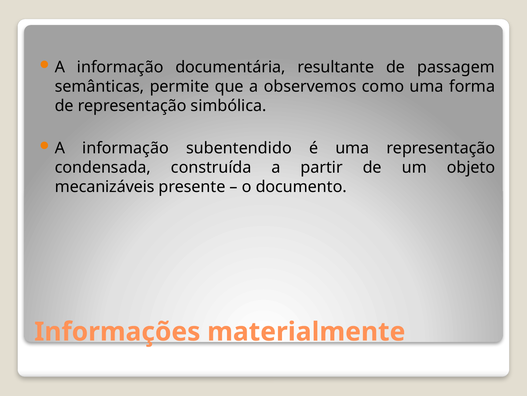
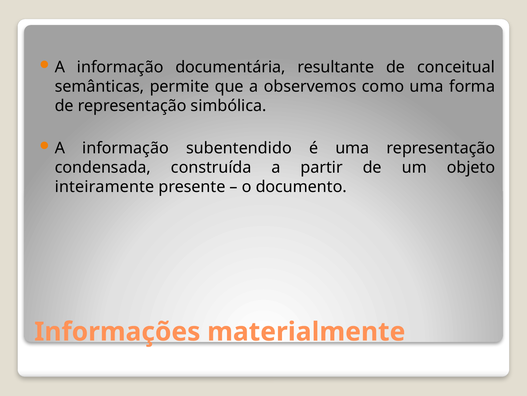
passagem: passagem -> conceitual
mecanizáveis: mecanizáveis -> inteiramente
